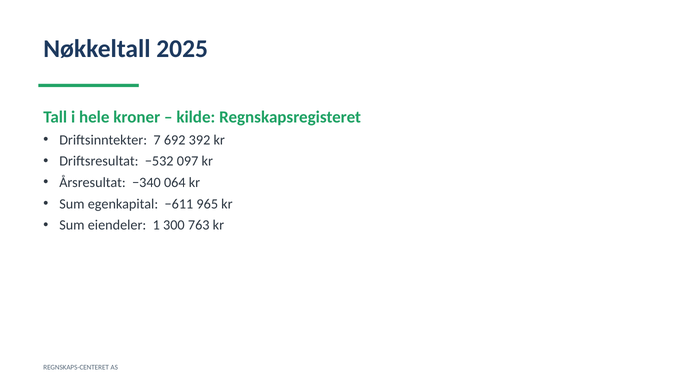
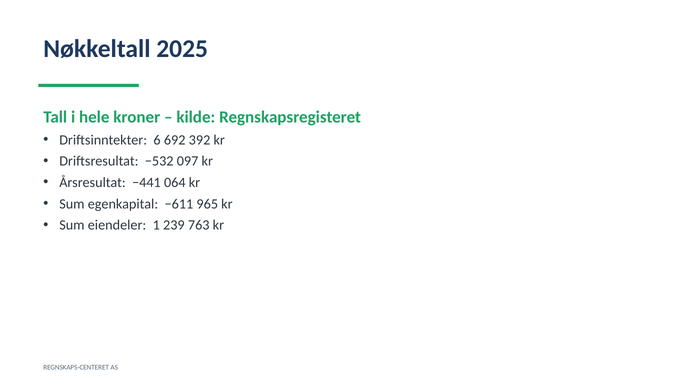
7: 7 -> 6
−340: −340 -> −441
300: 300 -> 239
